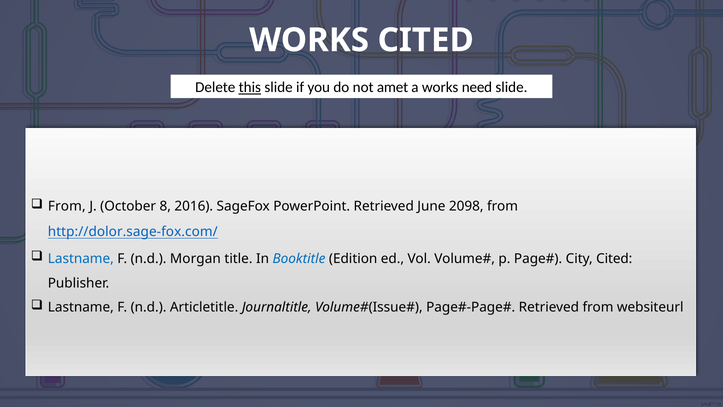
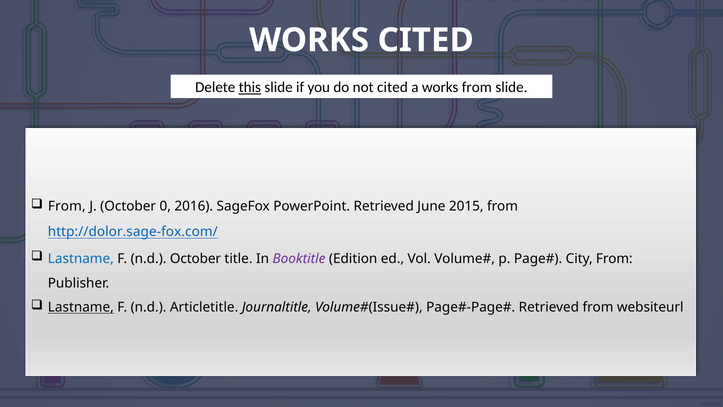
not amet: amet -> cited
works need: need -> from
8: 8 -> 0
2098: 2098 -> 2015
n.d Morgan: Morgan -> October
Booktitle colour: blue -> purple
City Cited: Cited -> From
Lastname at (81, 307) underline: none -> present
